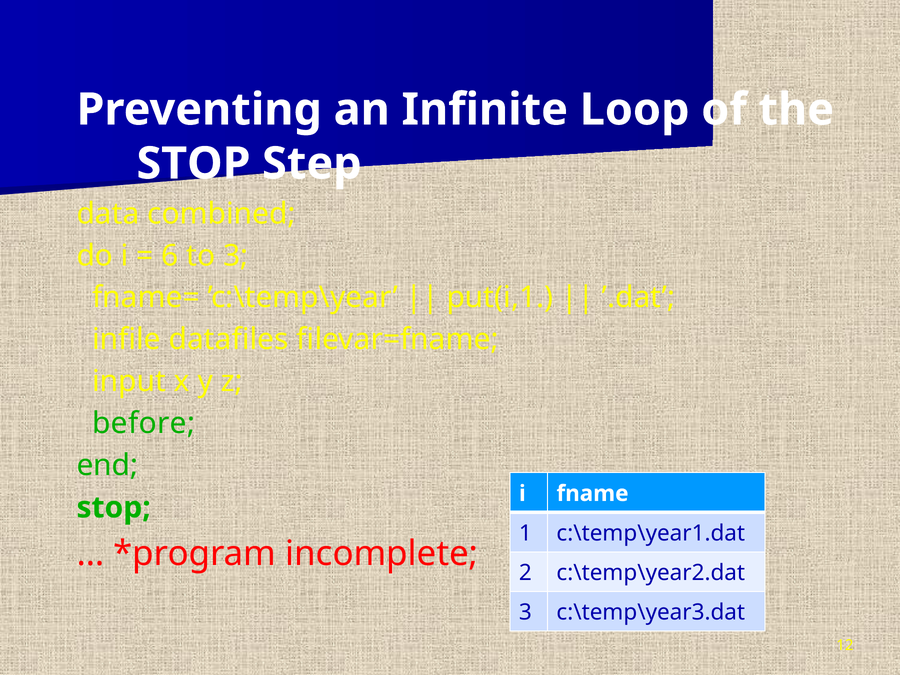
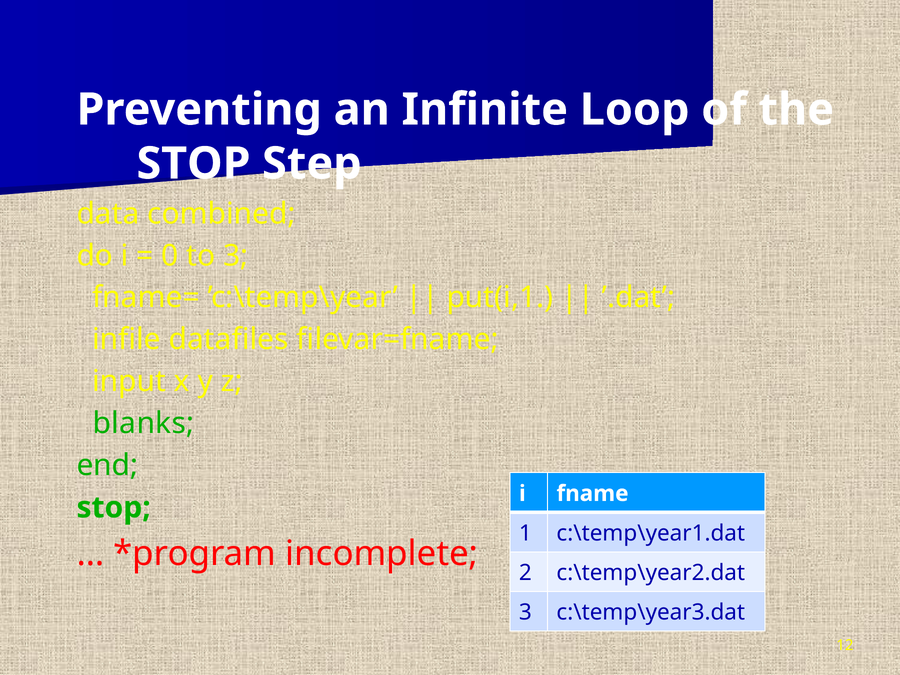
6: 6 -> 0
before: before -> blanks
